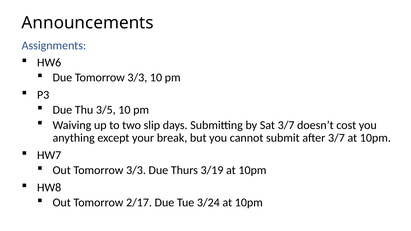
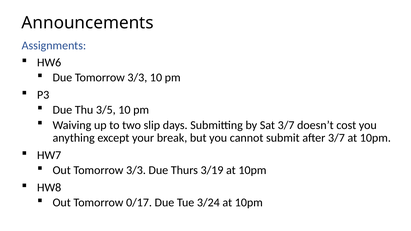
2/17: 2/17 -> 0/17
